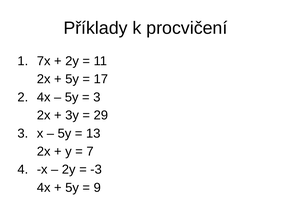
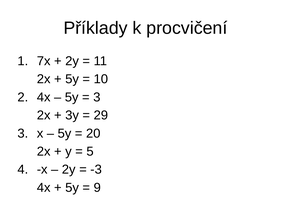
17: 17 -> 10
13: 13 -> 20
7: 7 -> 5
